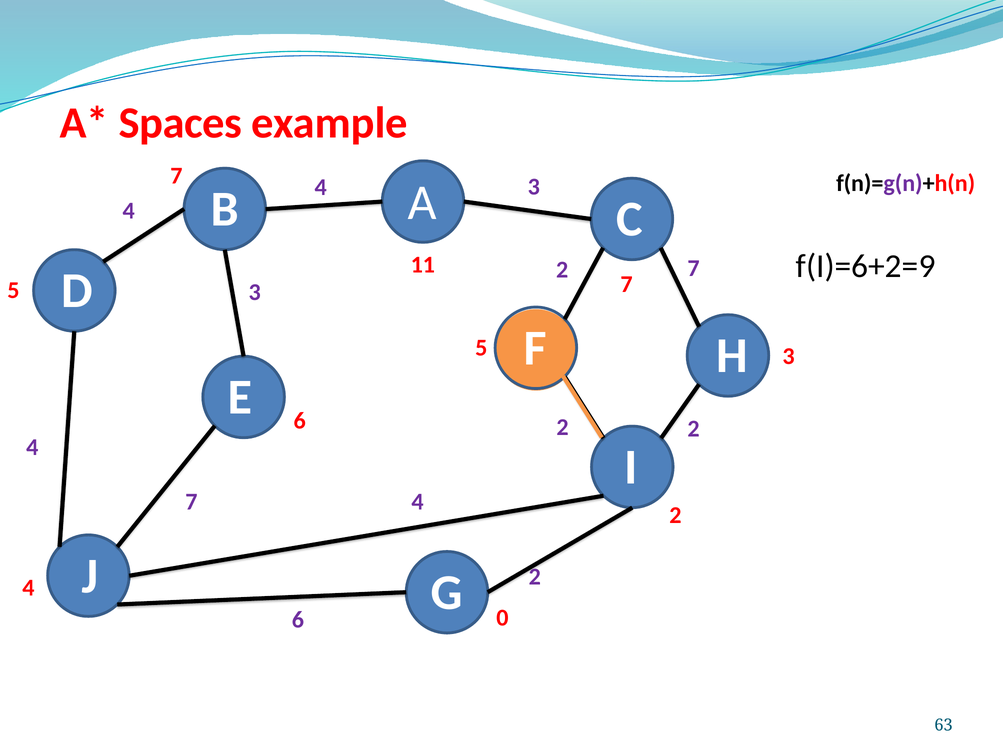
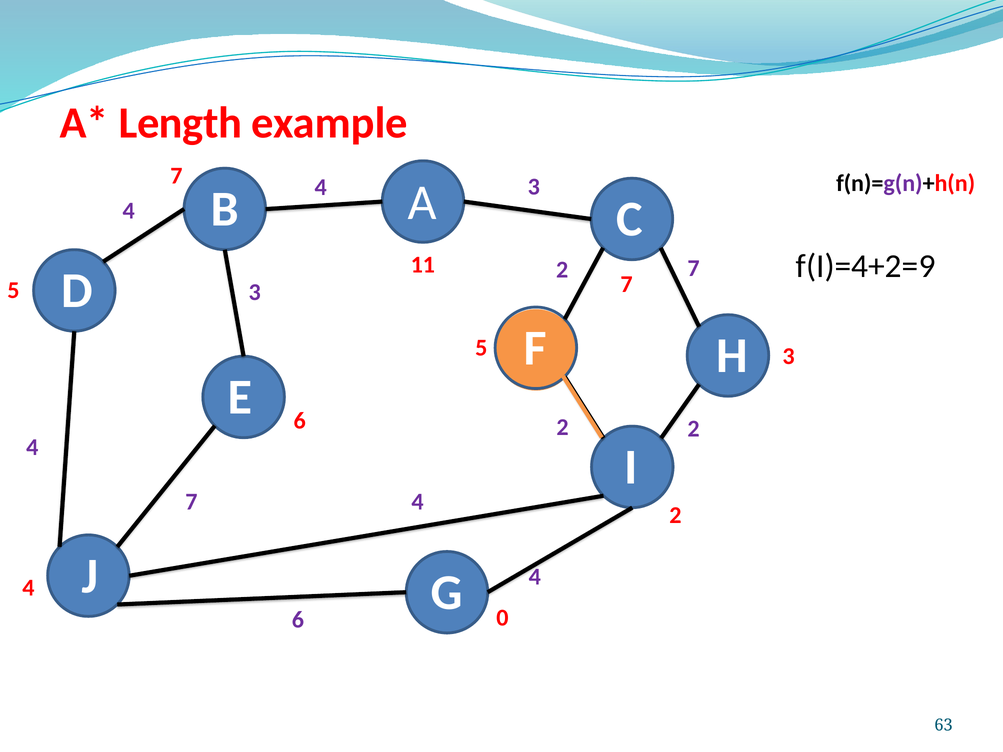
Spaces: Spaces -> Length
f(I)=6+2=9: f(I)=6+2=9 -> f(I)=4+2=9
J 2: 2 -> 4
